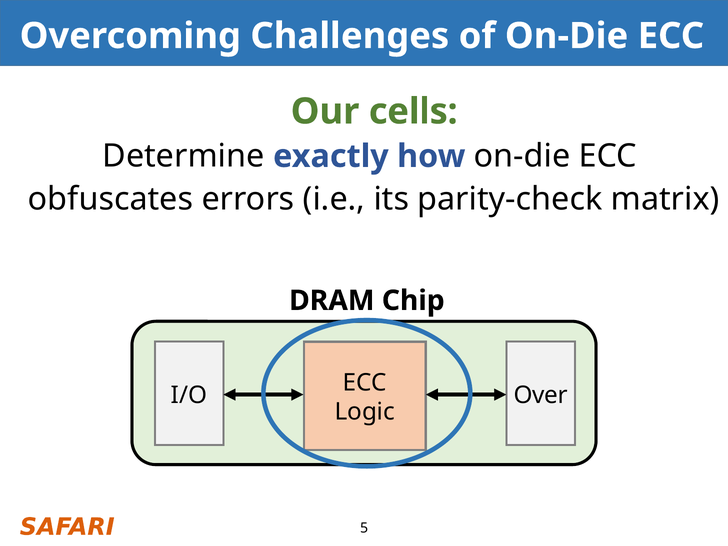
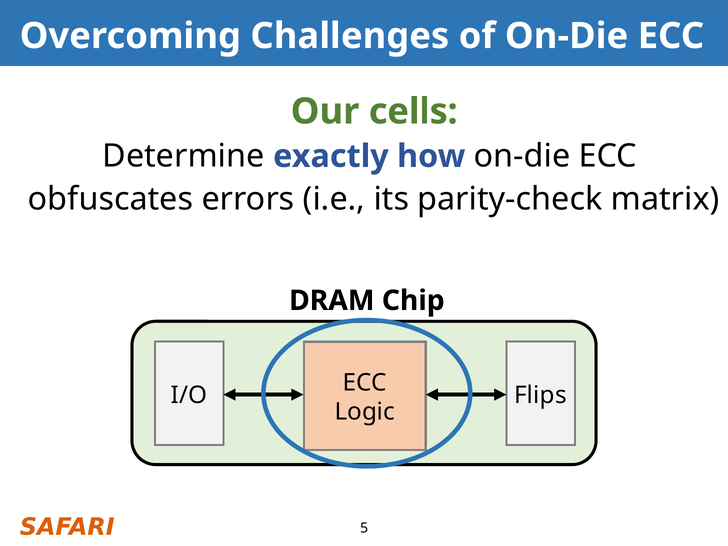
Over: Over -> Flips
